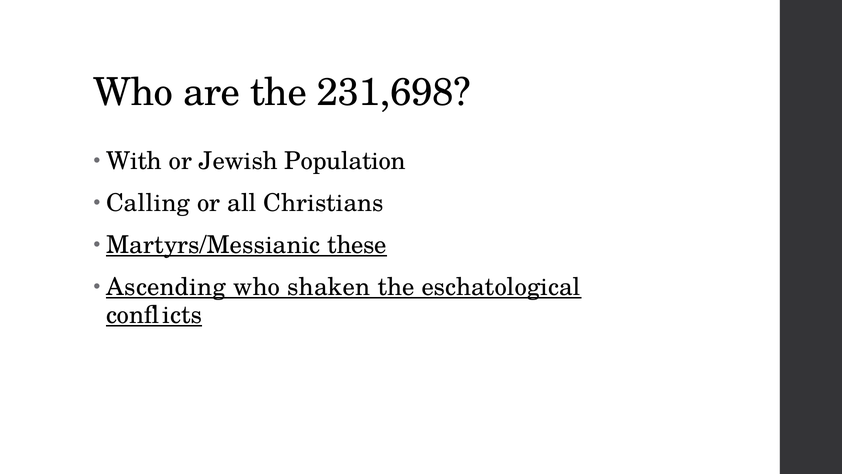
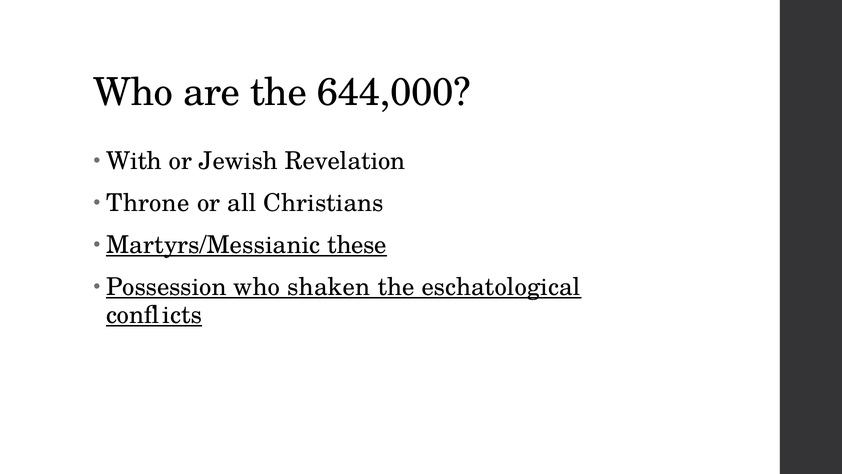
231,698: 231,698 -> 644,000
Population: Population -> Revelation
Calling: Calling -> Throne
Ascending: Ascending -> Possession
